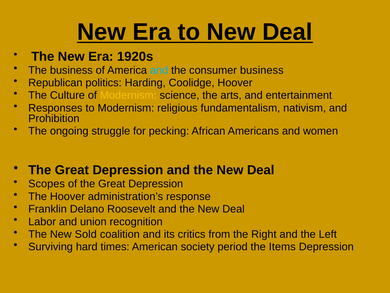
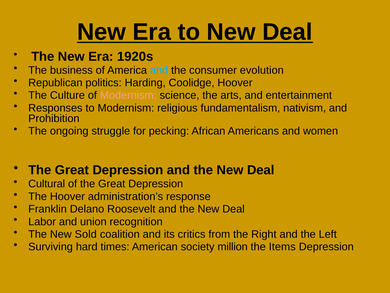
consumer business: business -> evolution
Modernism at (128, 95) colour: yellow -> pink
Scopes: Scopes -> Cultural
period: period -> million
